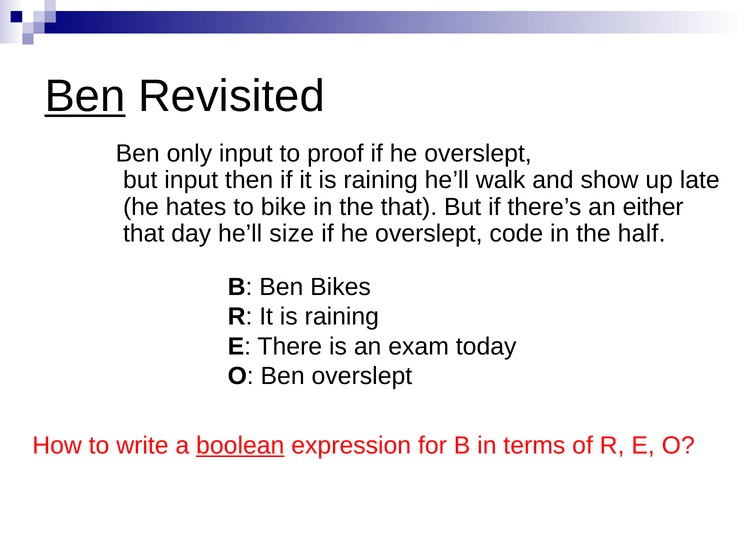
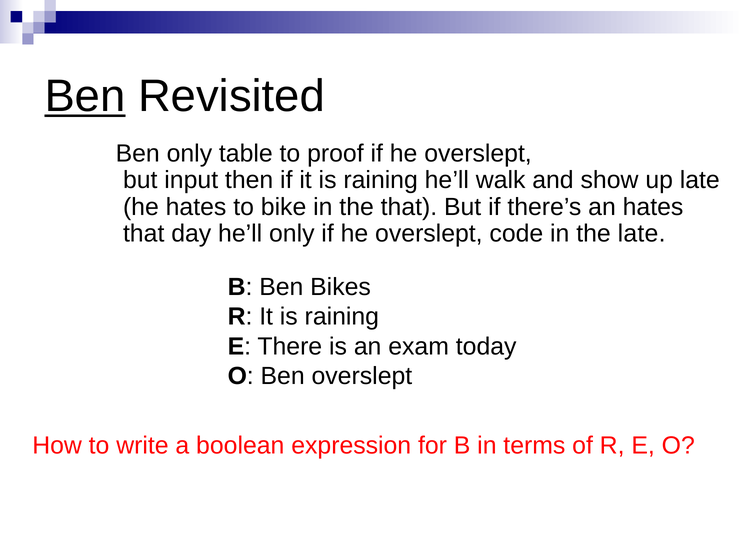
only input: input -> table
an either: either -> hates
he’ll size: size -> only
the half: half -> late
boolean underline: present -> none
